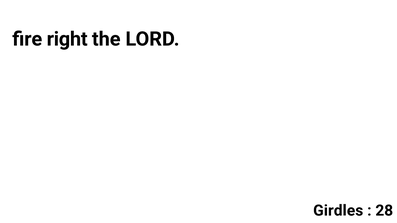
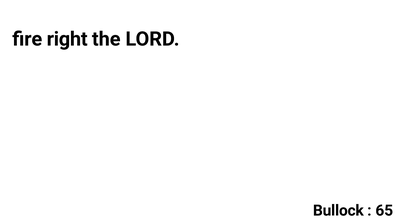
Girdles: Girdles -> Bullock
28: 28 -> 65
